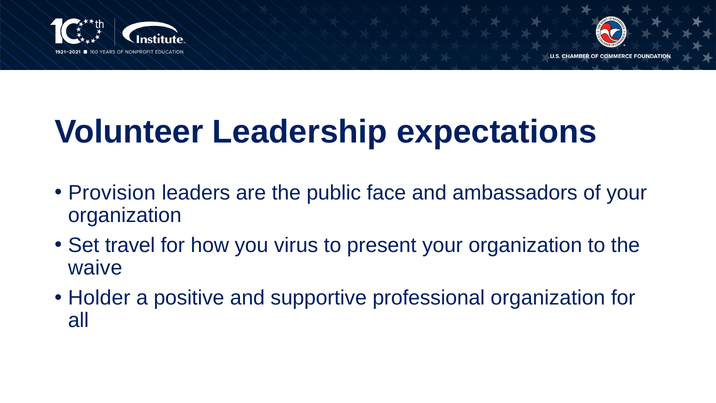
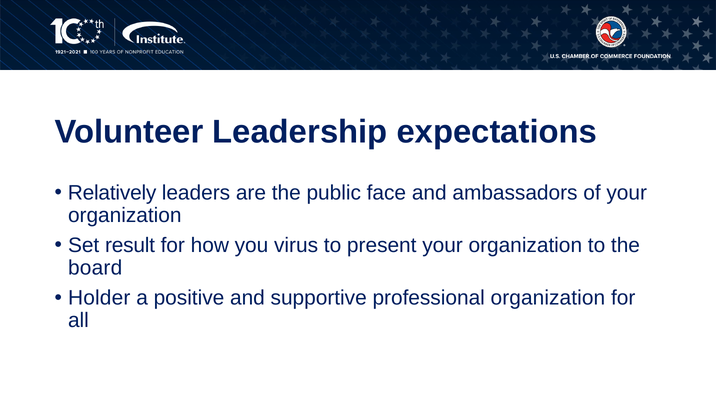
Provision: Provision -> Relatively
travel: travel -> result
waive: waive -> board
